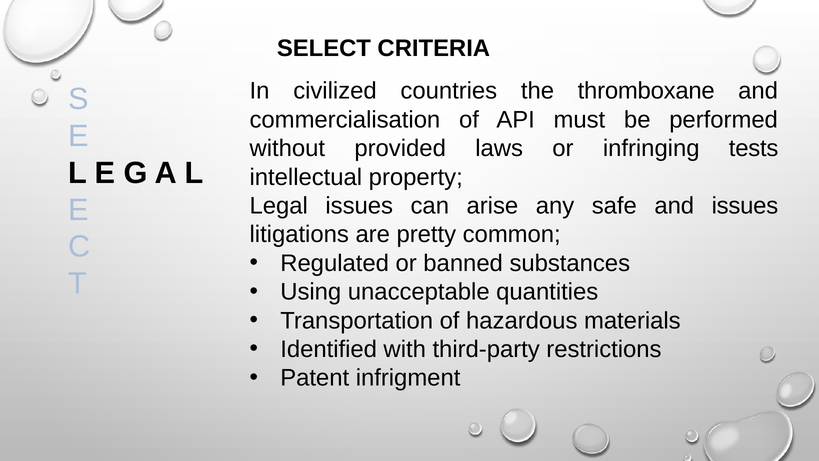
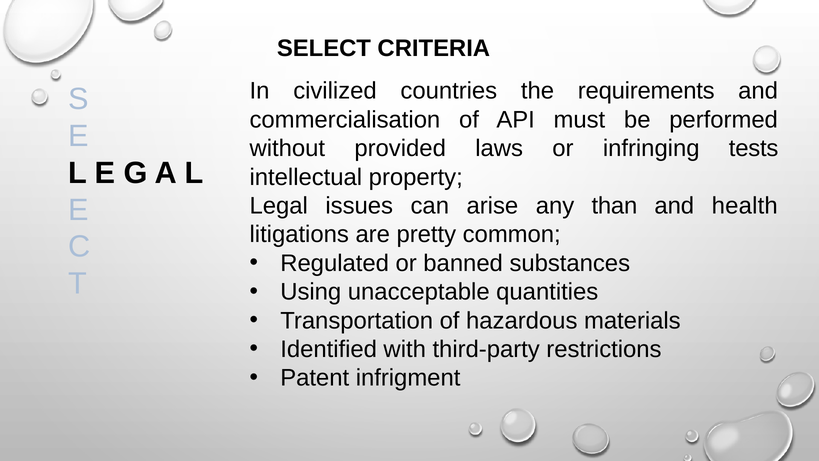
thromboxane: thromboxane -> requirements
safe: safe -> than
and issues: issues -> health
